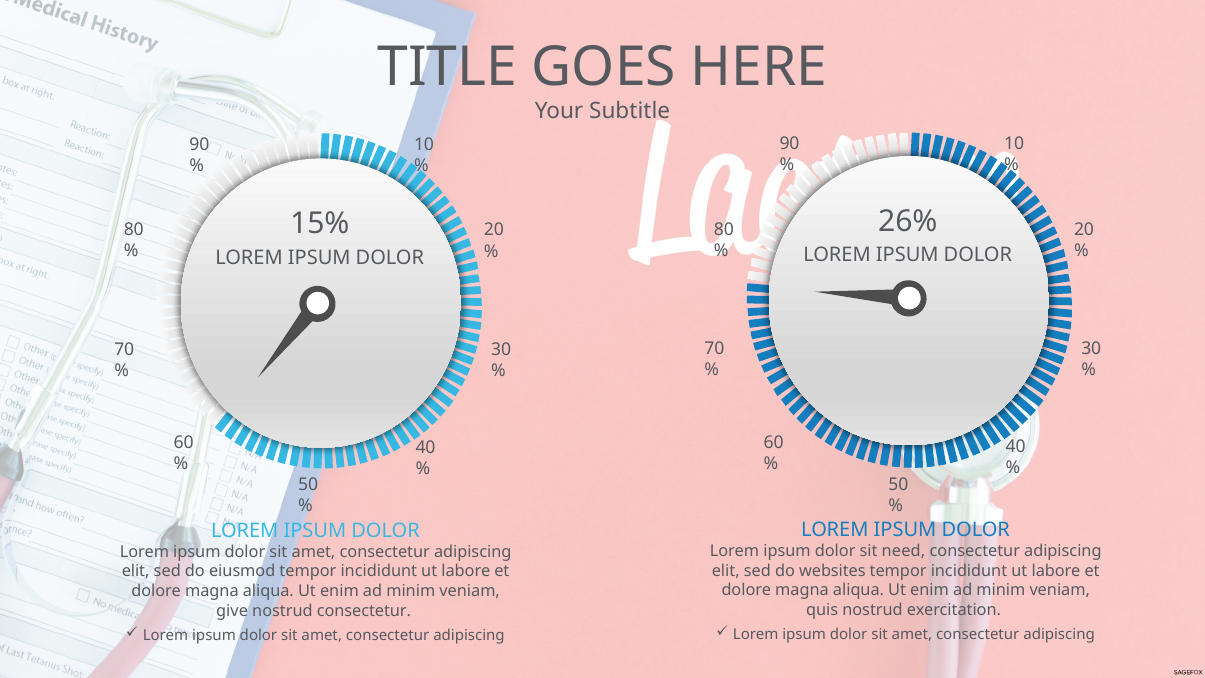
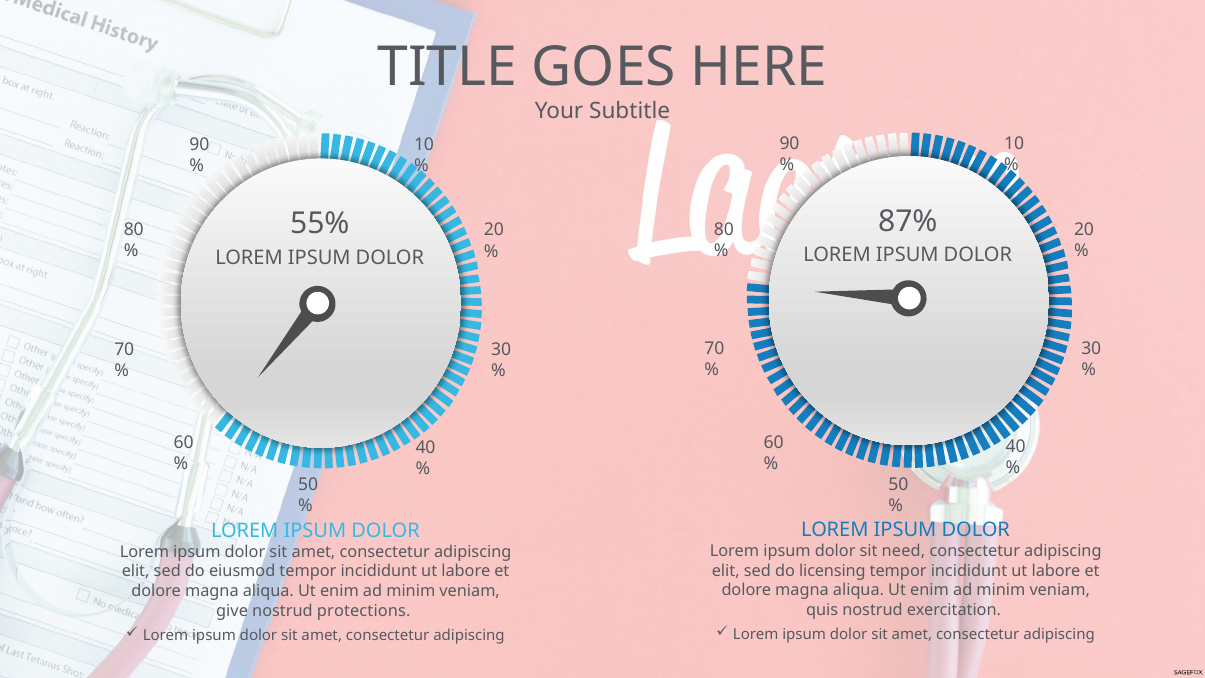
26%: 26% -> 87%
15%: 15% -> 55%
websites: websites -> licensing
nostrud consectetur: consectetur -> protections
